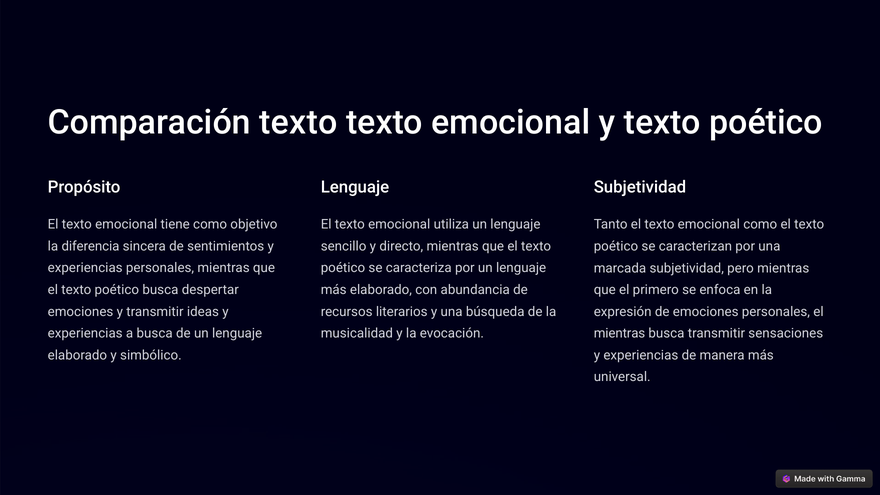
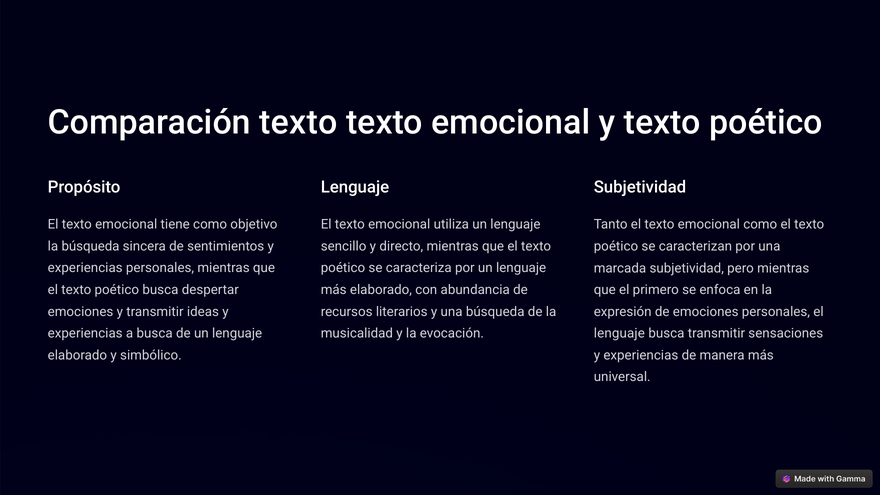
la diferencia: diferencia -> búsqueda
mientras at (620, 333): mientras -> lenguaje
